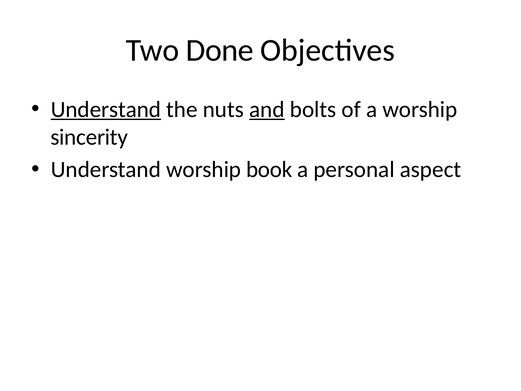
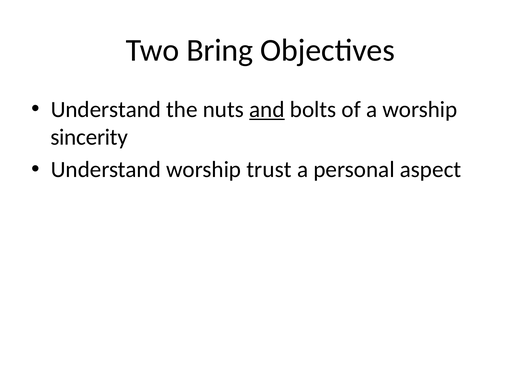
Done: Done -> Bring
Understand at (106, 109) underline: present -> none
book: book -> trust
